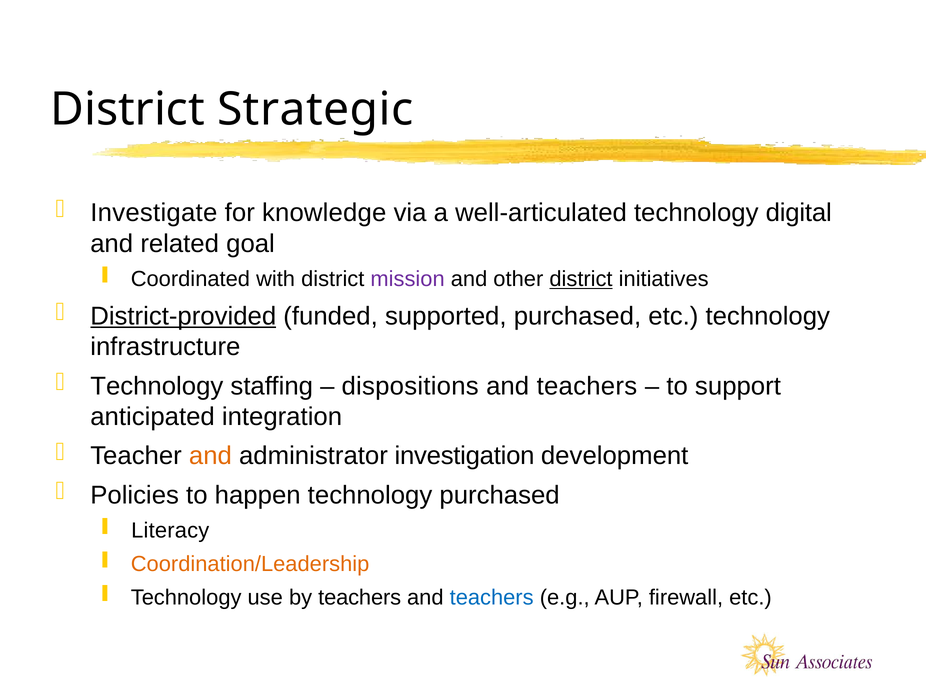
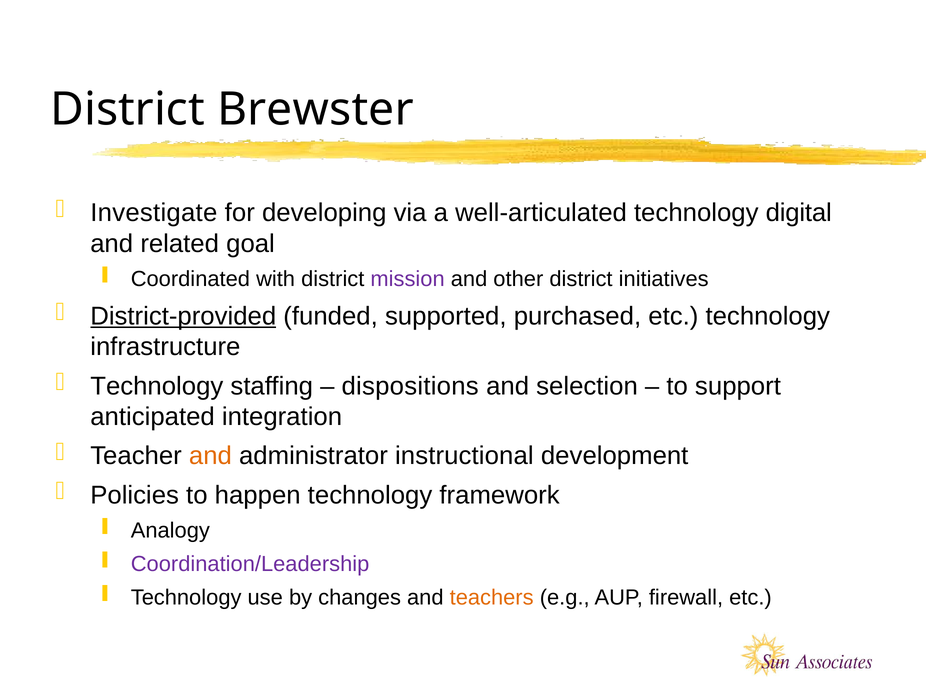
Strategic: Strategic -> Brewster
knowledge: knowledge -> developing
district at (581, 279) underline: present -> none
teachers at (587, 386): teachers -> selection
investigation: investigation -> instructional
technology purchased: purchased -> framework
Literacy: Literacy -> Analogy
Coordination/Leadership colour: orange -> purple
by teachers: teachers -> changes
teachers at (492, 598) colour: blue -> orange
